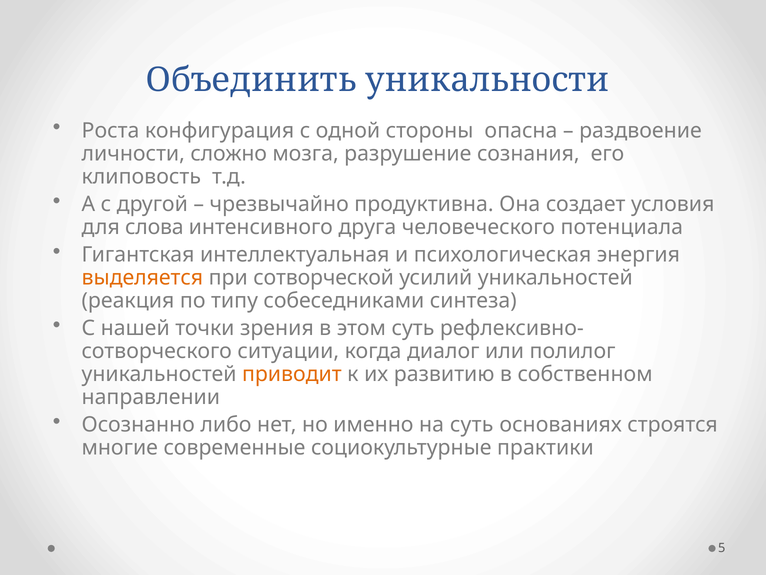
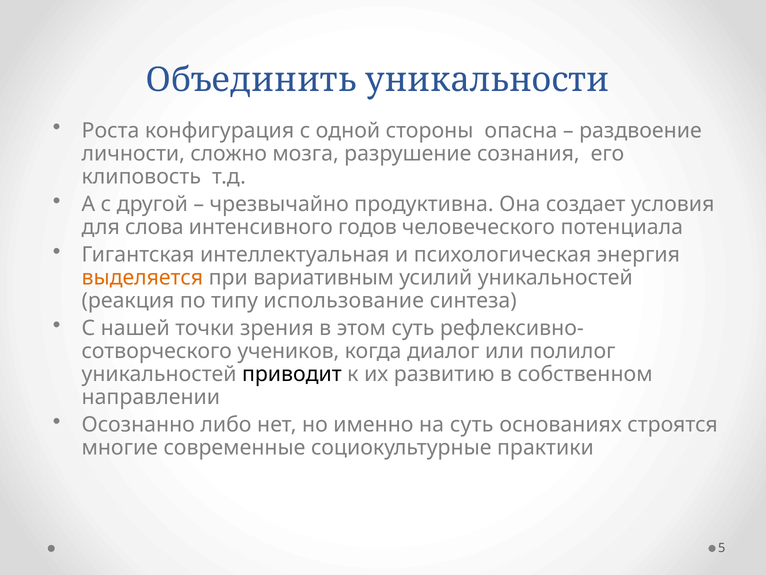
друга: друга -> годов
сотворческой: сотворческой -> вариативным
собеседниками: собеседниками -> использование
ситуации: ситуации -> учеников
приводит colour: orange -> black
